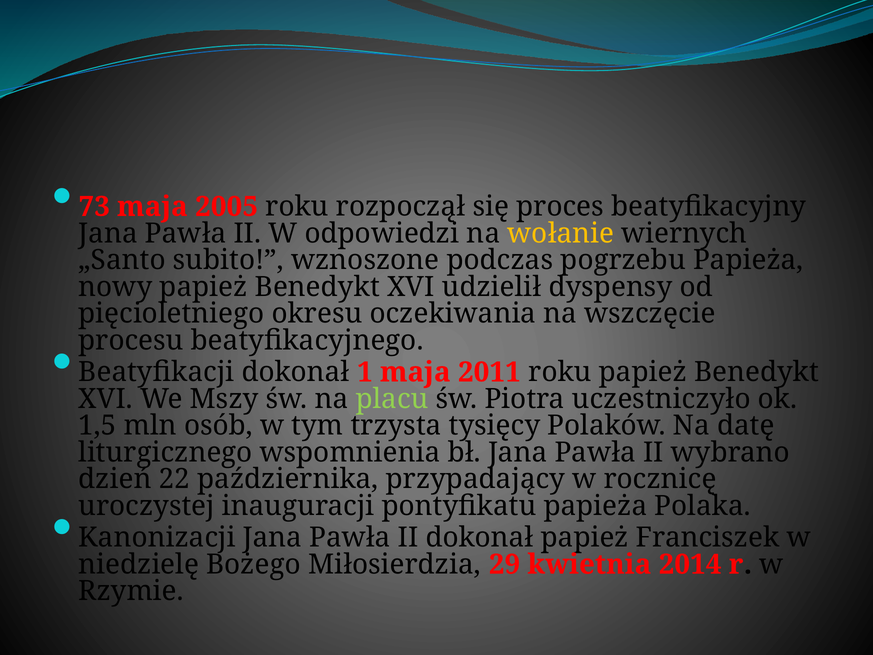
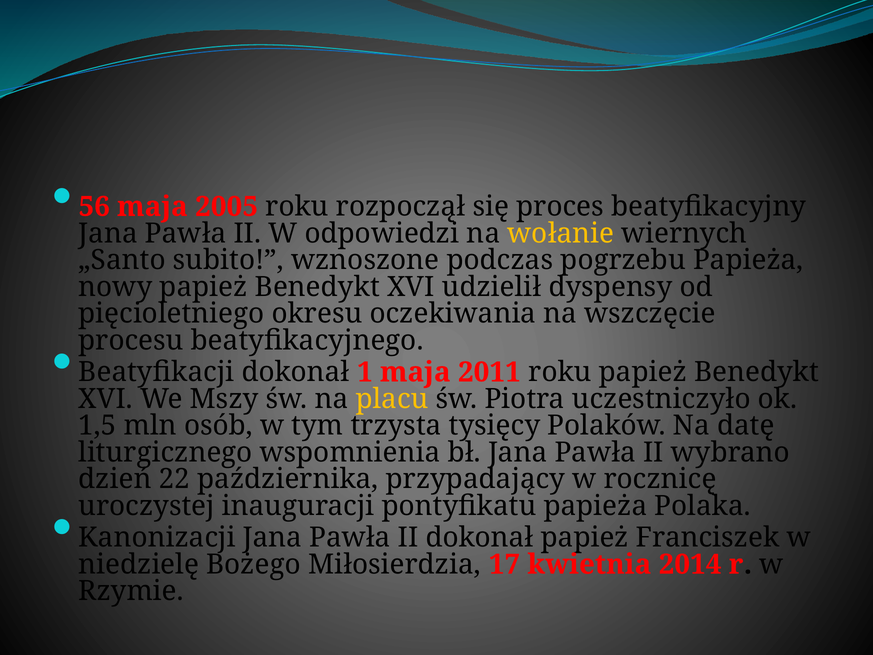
73: 73 -> 56
placu colour: light green -> yellow
29: 29 -> 17
